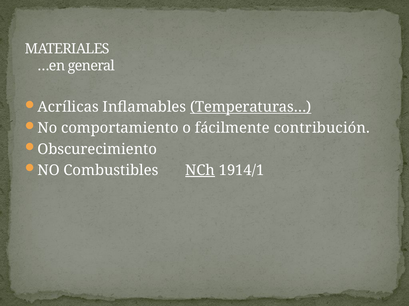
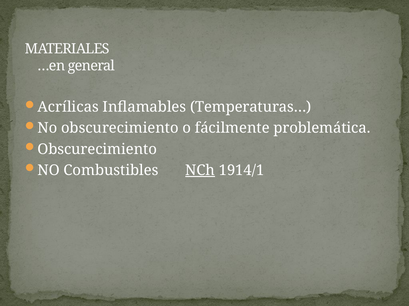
Temperaturas… underline: present -> none
No comportamiento: comportamiento -> obscurecimiento
contribución: contribución -> problemática
